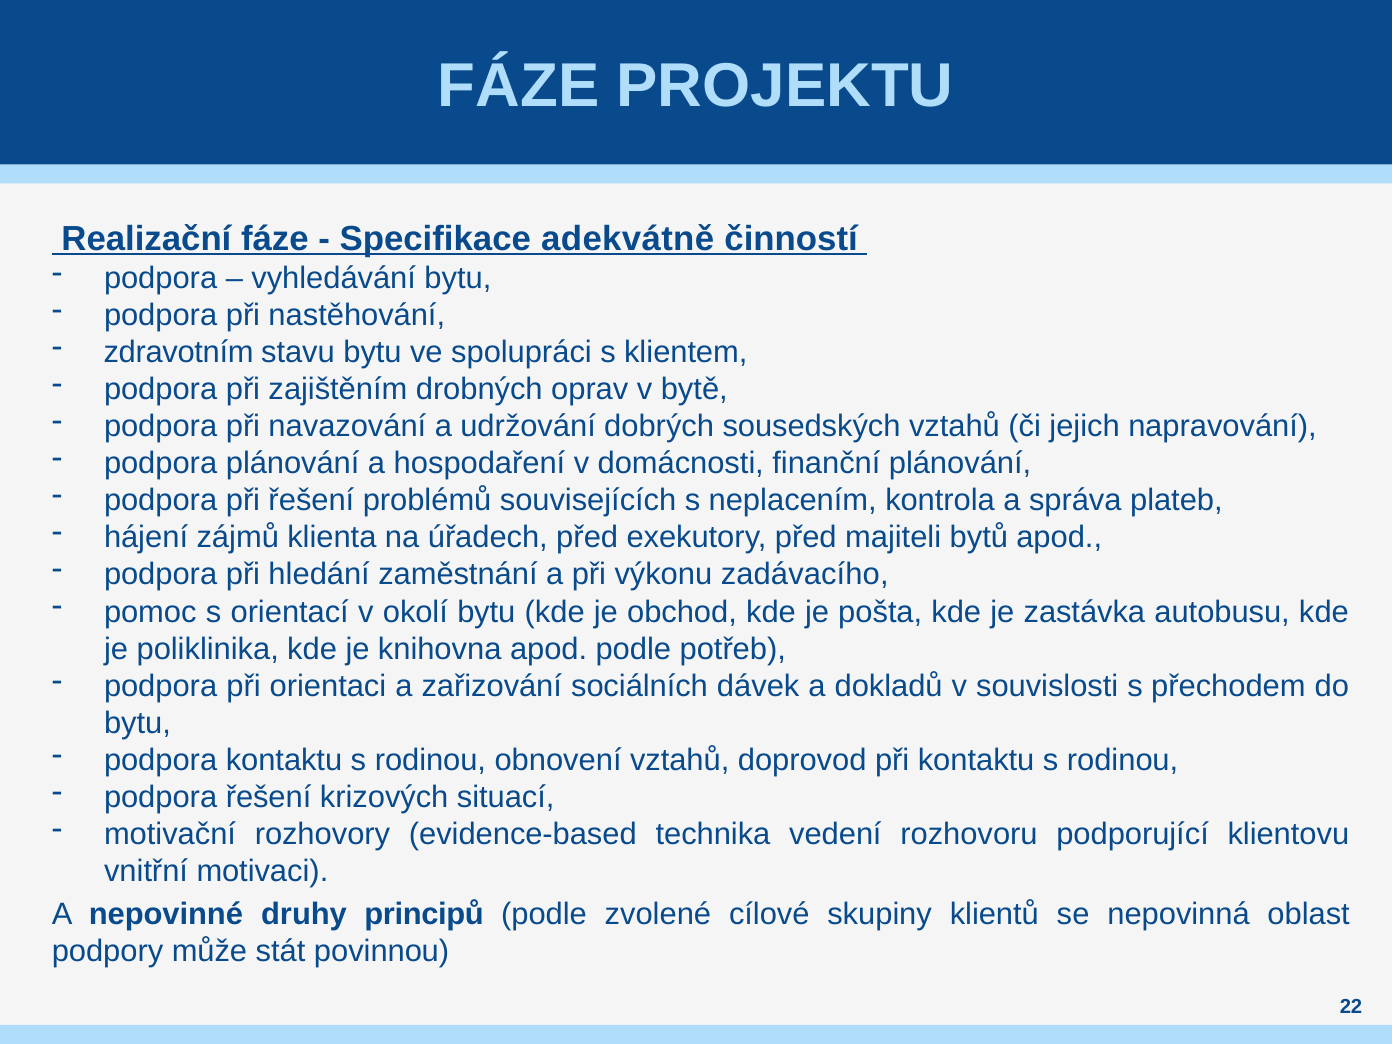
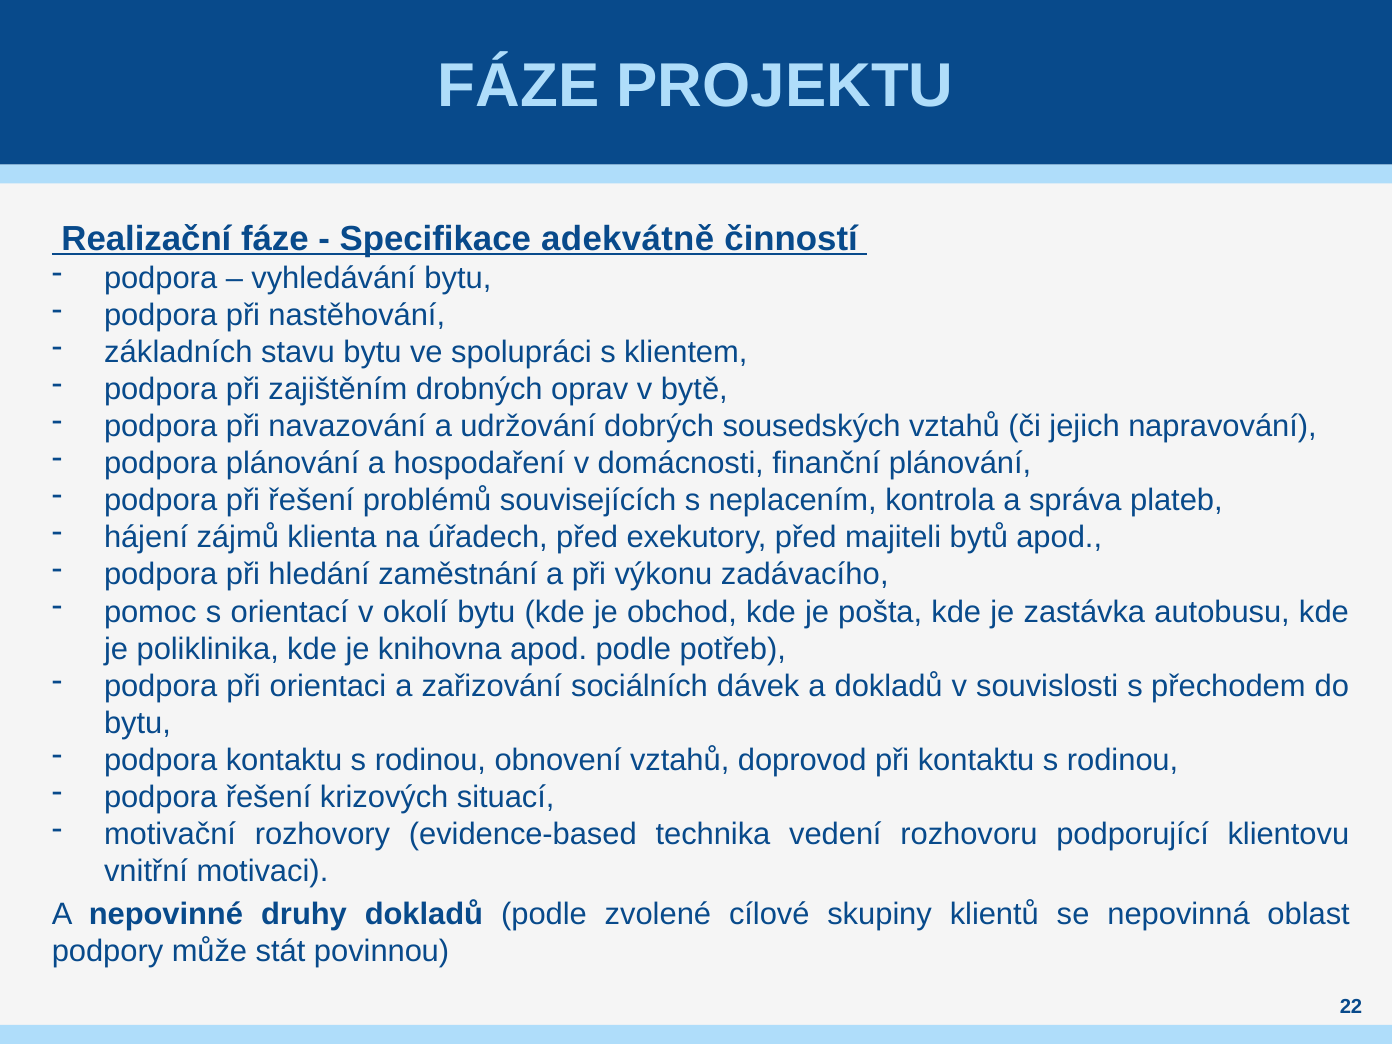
zdravotním: zdravotním -> základních
druhy principů: principů -> dokladů
